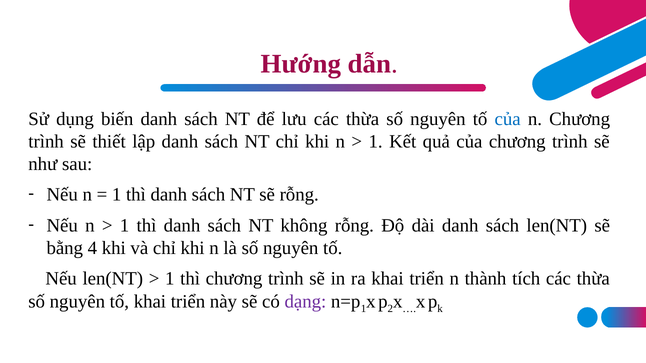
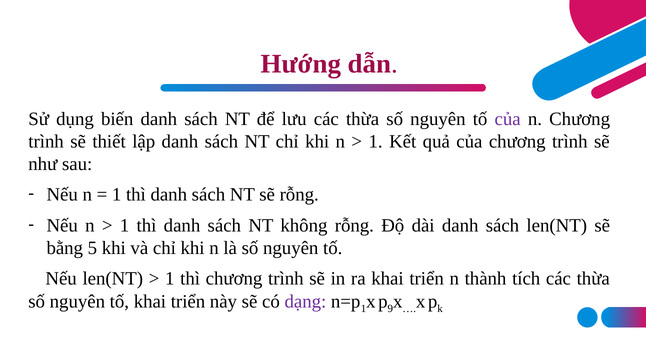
của at (508, 119) colour: blue -> purple
4: 4 -> 5
2: 2 -> 9
